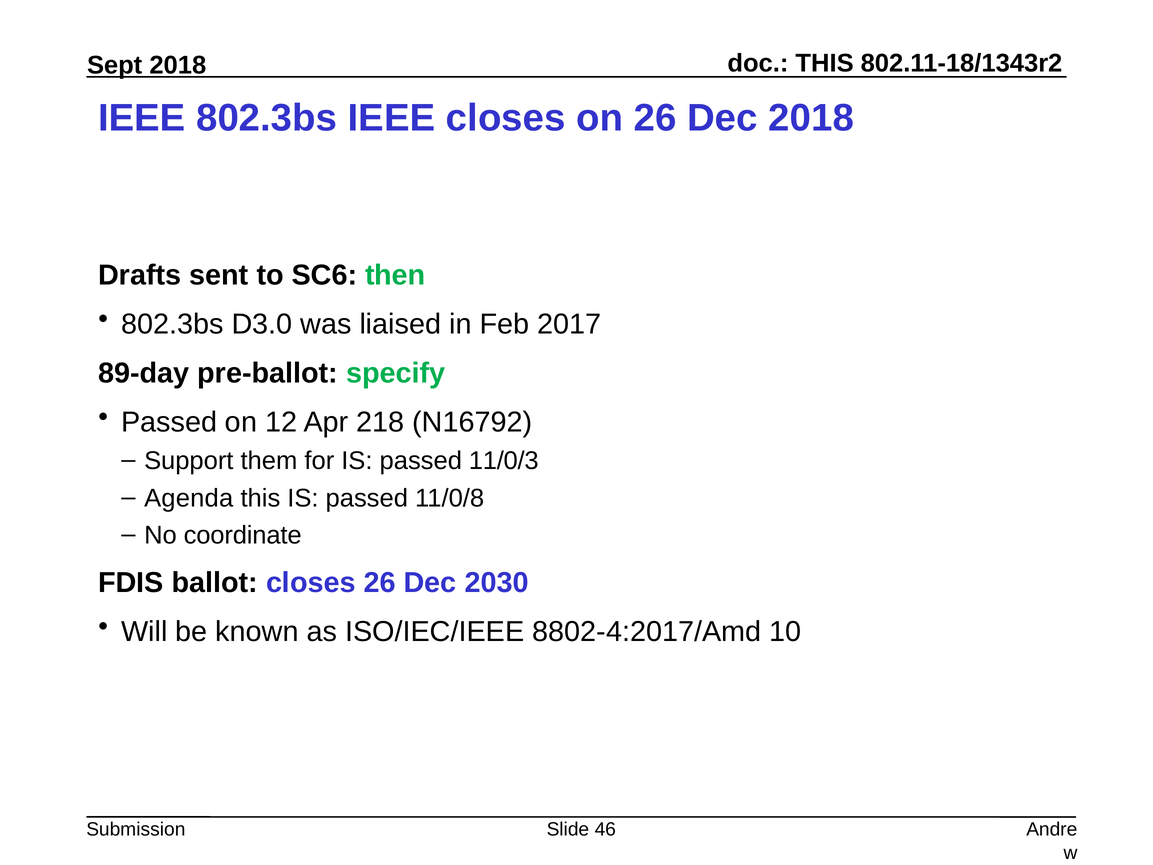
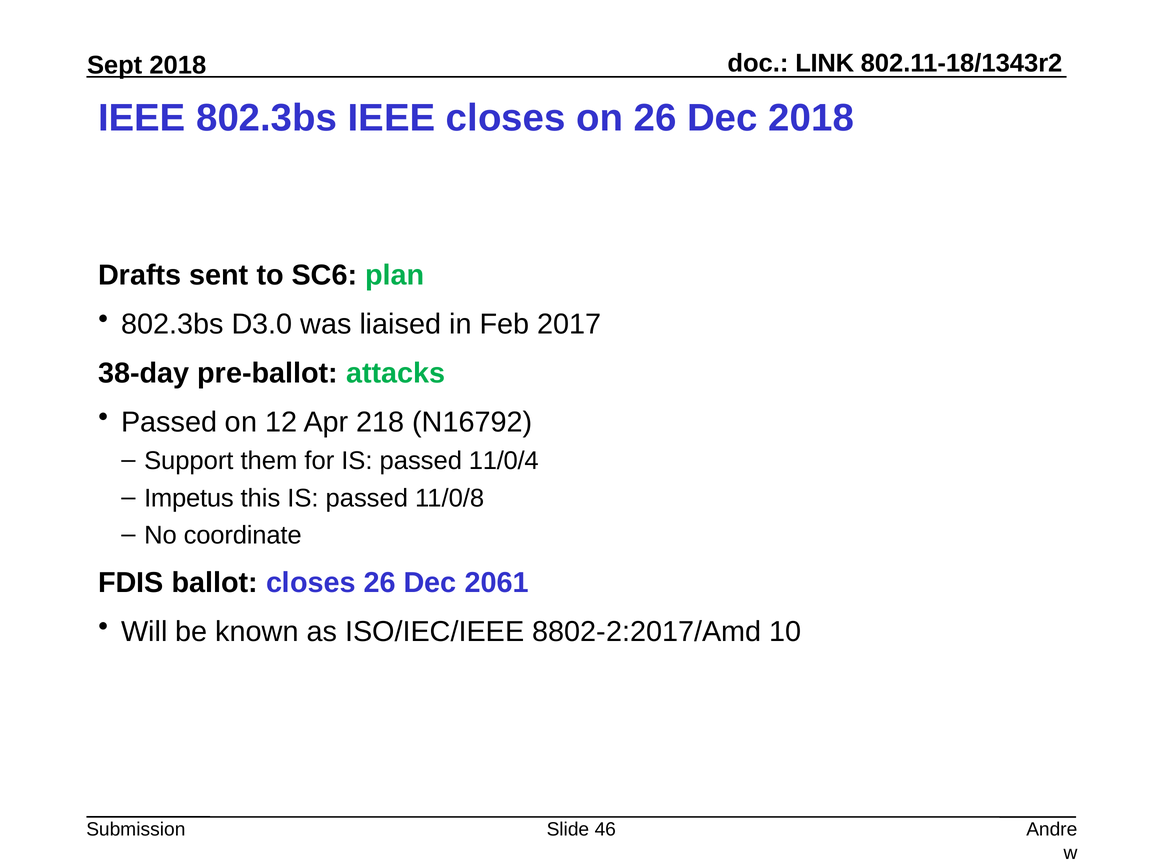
THIS at (825, 63): THIS -> LINK
then: then -> plan
89-day: 89-day -> 38-day
specify: specify -> attacks
11/0/3: 11/0/3 -> 11/0/4
Agenda: Agenda -> Impetus
2030: 2030 -> 2061
8802-4:2017/Amd: 8802-4:2017/Amd -> 8802-2:2017/Amd
